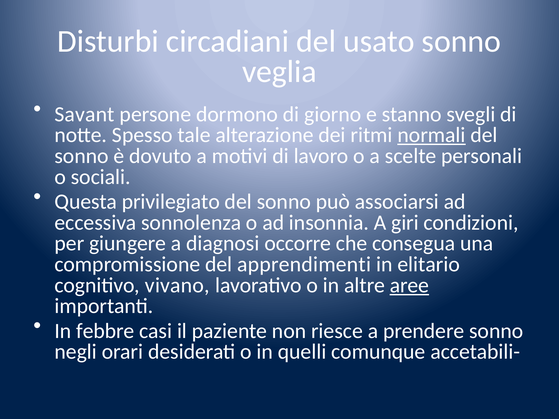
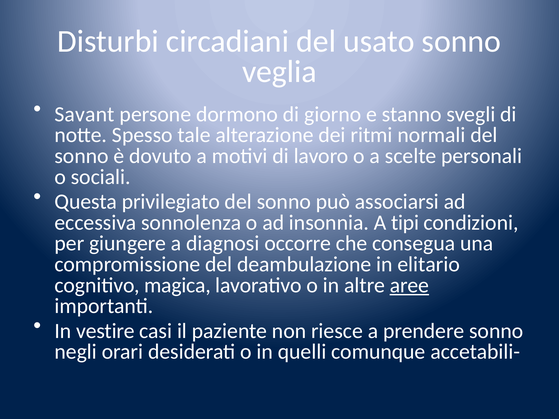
normali underline: present -> none
giri: giri -> tipi
apprendimenti: apprendimenti -> deambulazione
vivano: vivano -> magica
febbre: febbre -> vestire
